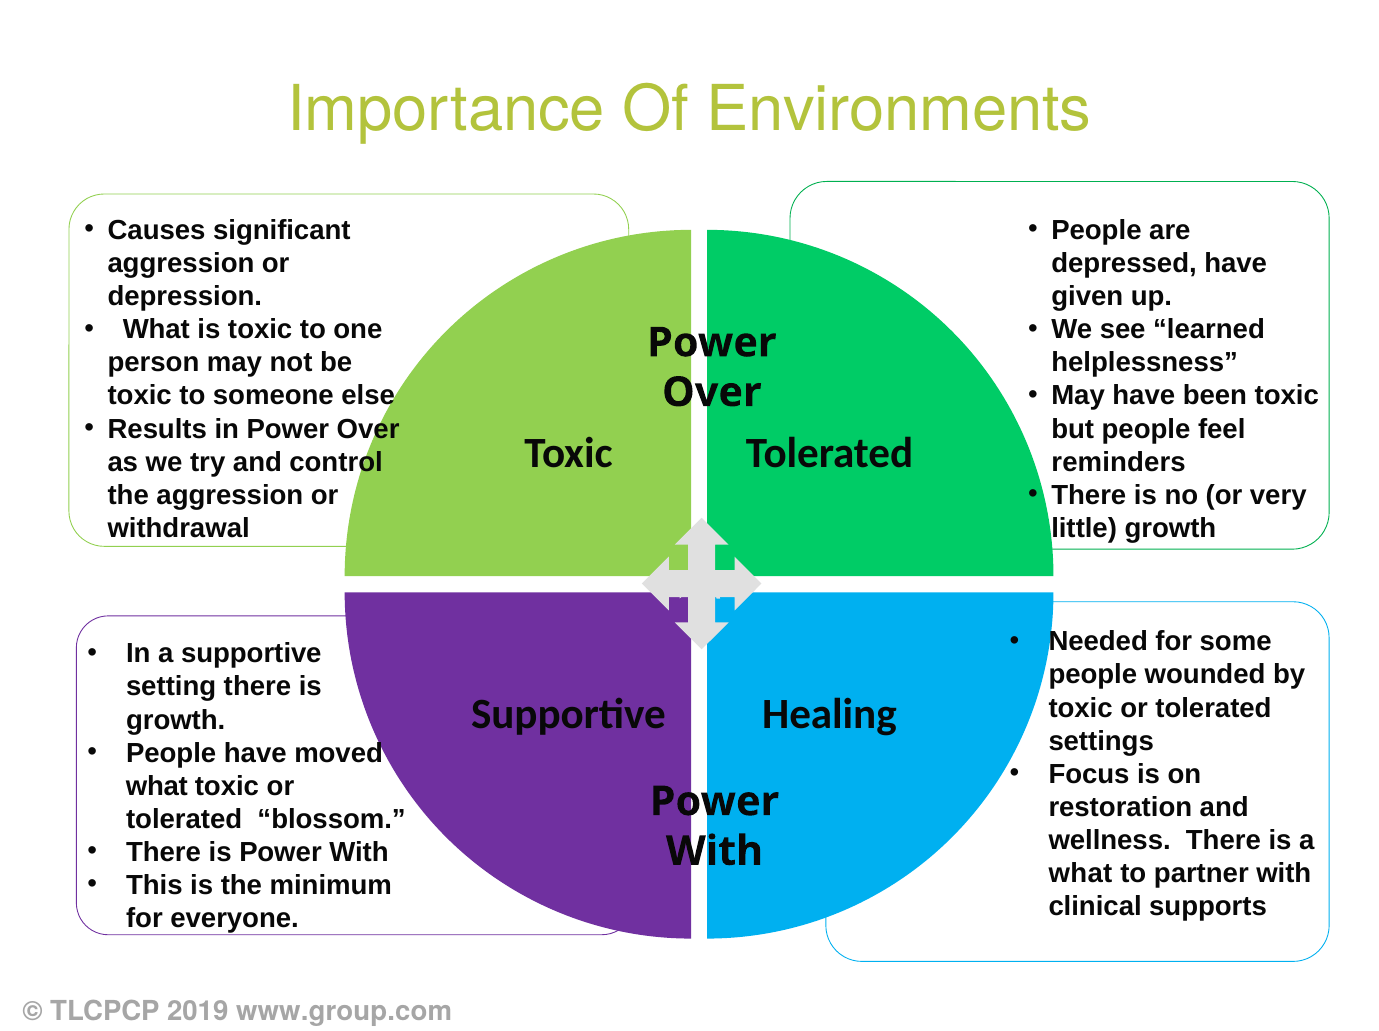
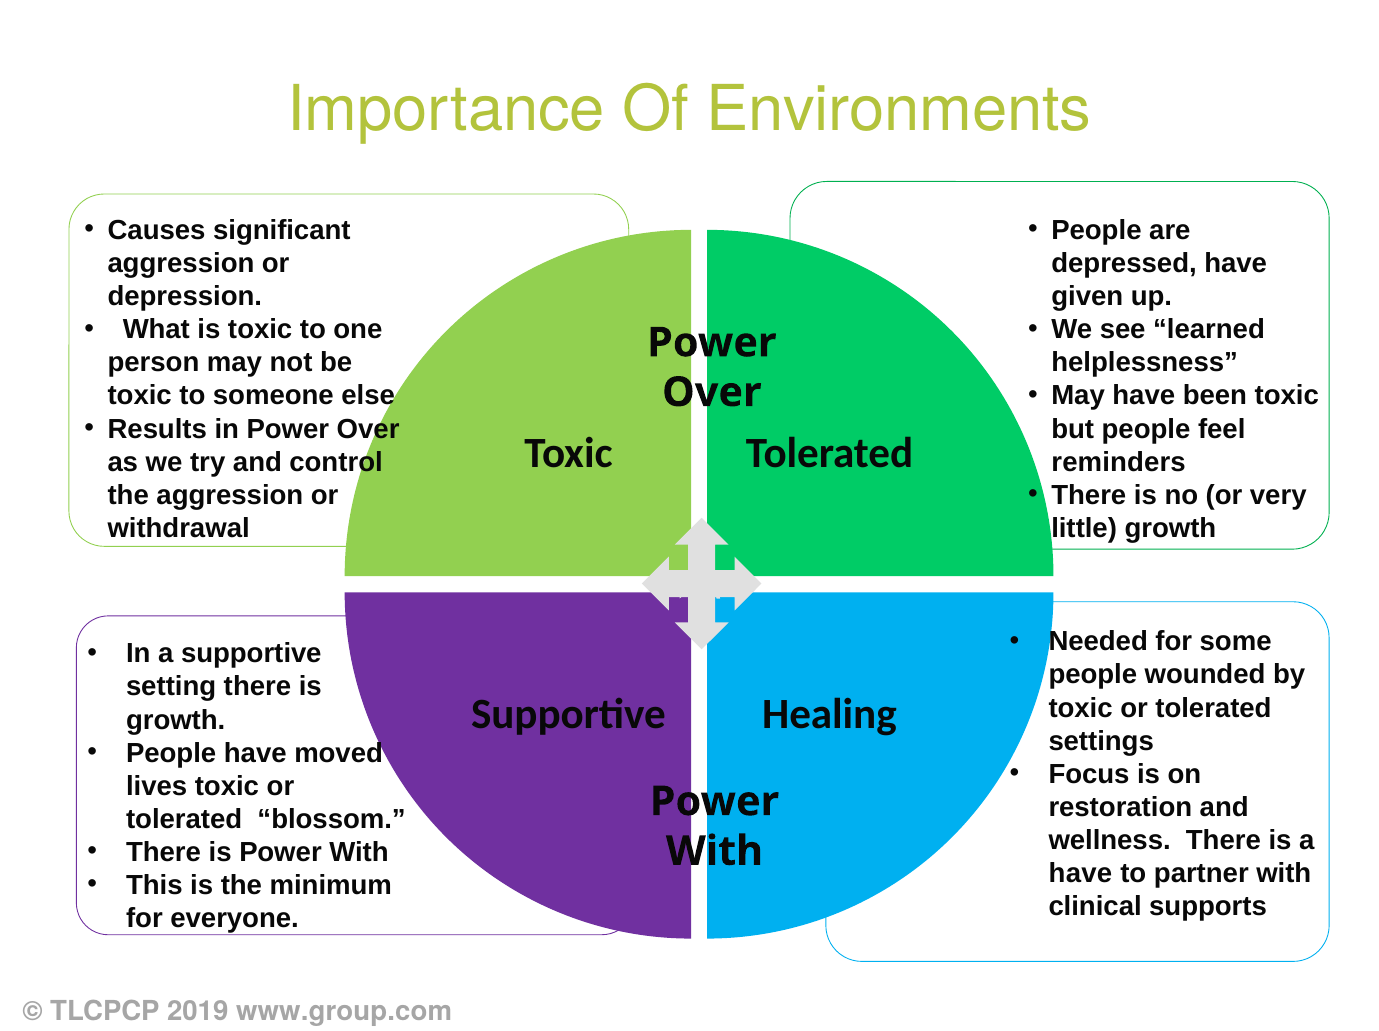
what at (157, 786): what -> lives
what at (1081, 874): what -> have
